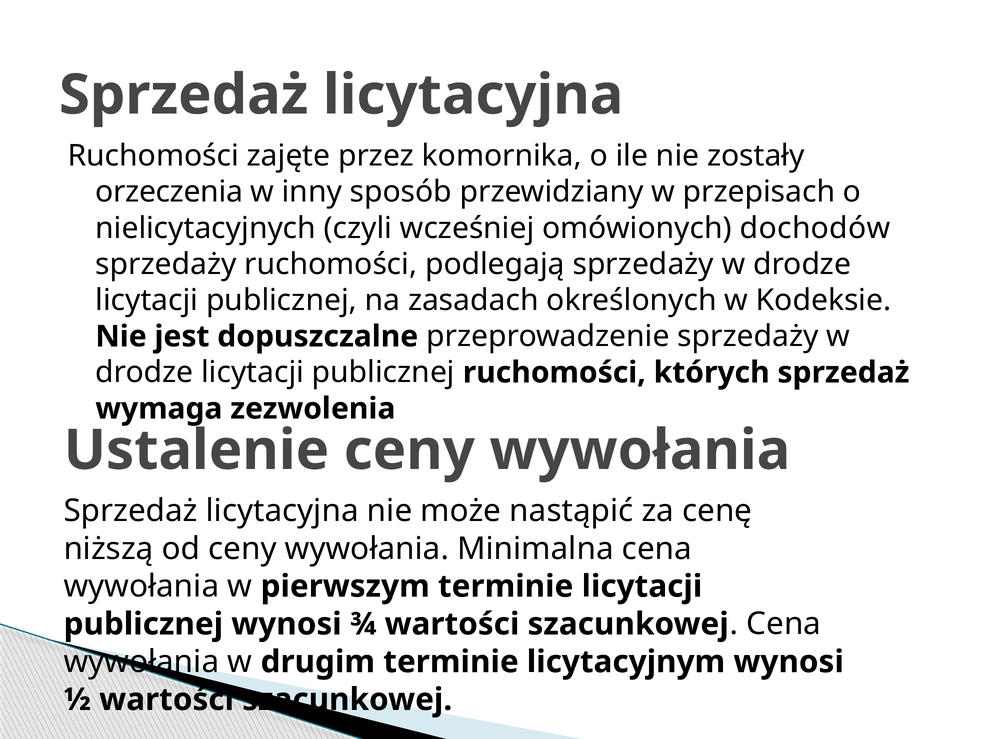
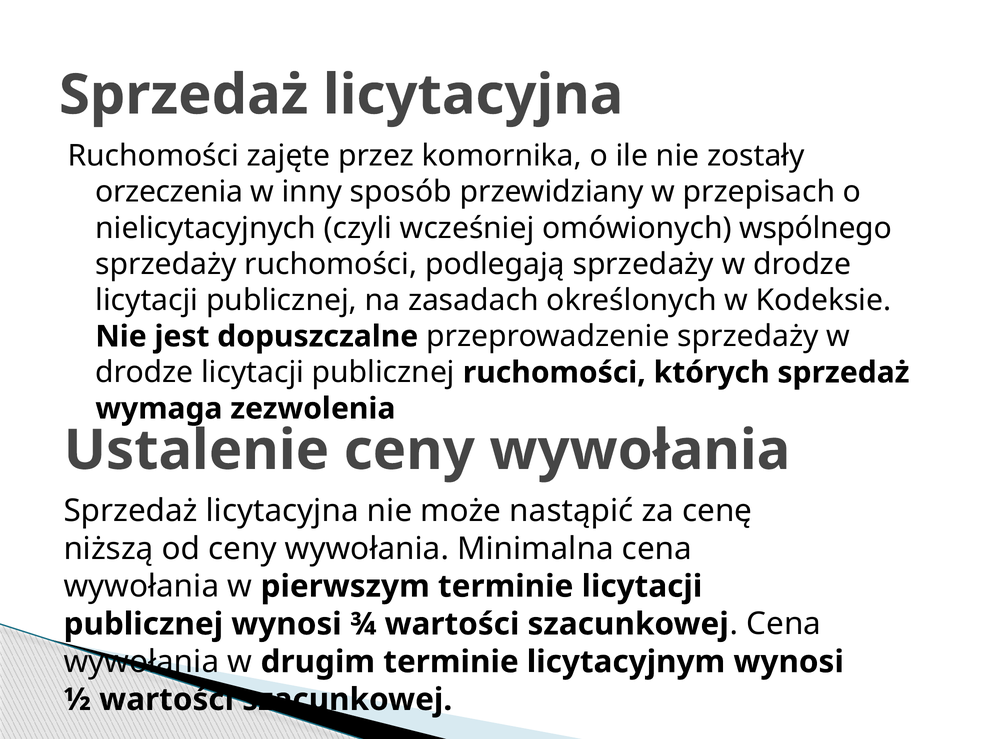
dochodów: dochodów -> wspólnego
